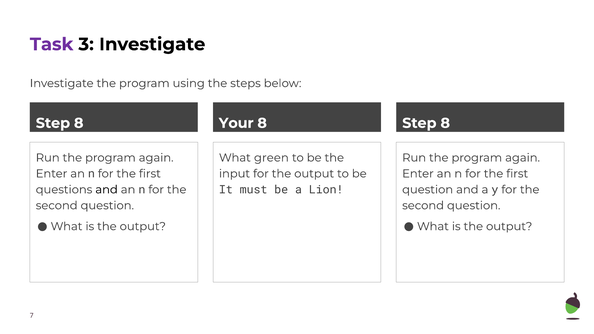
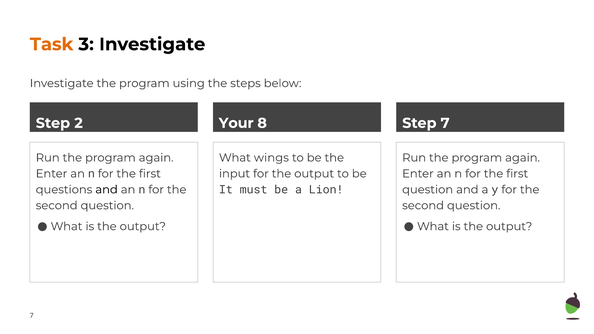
Task colour: purple -> orange
8 at (79, 123): 8 -> 2
8 at (445, 123): 8 -> 7
green: green -> wings
